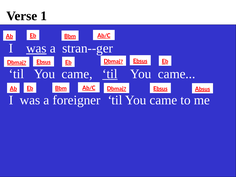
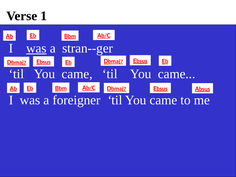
til at (110, 74) underline: present -> none
